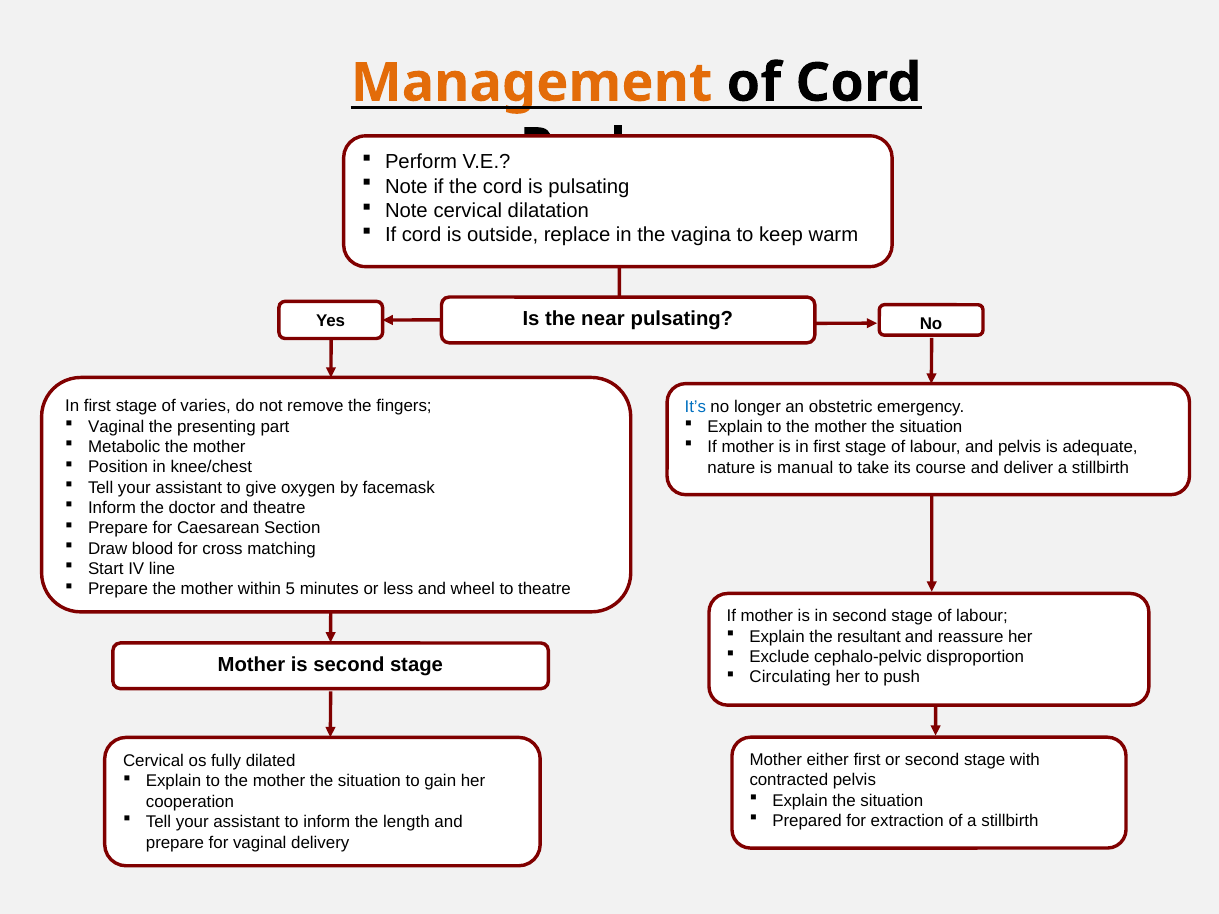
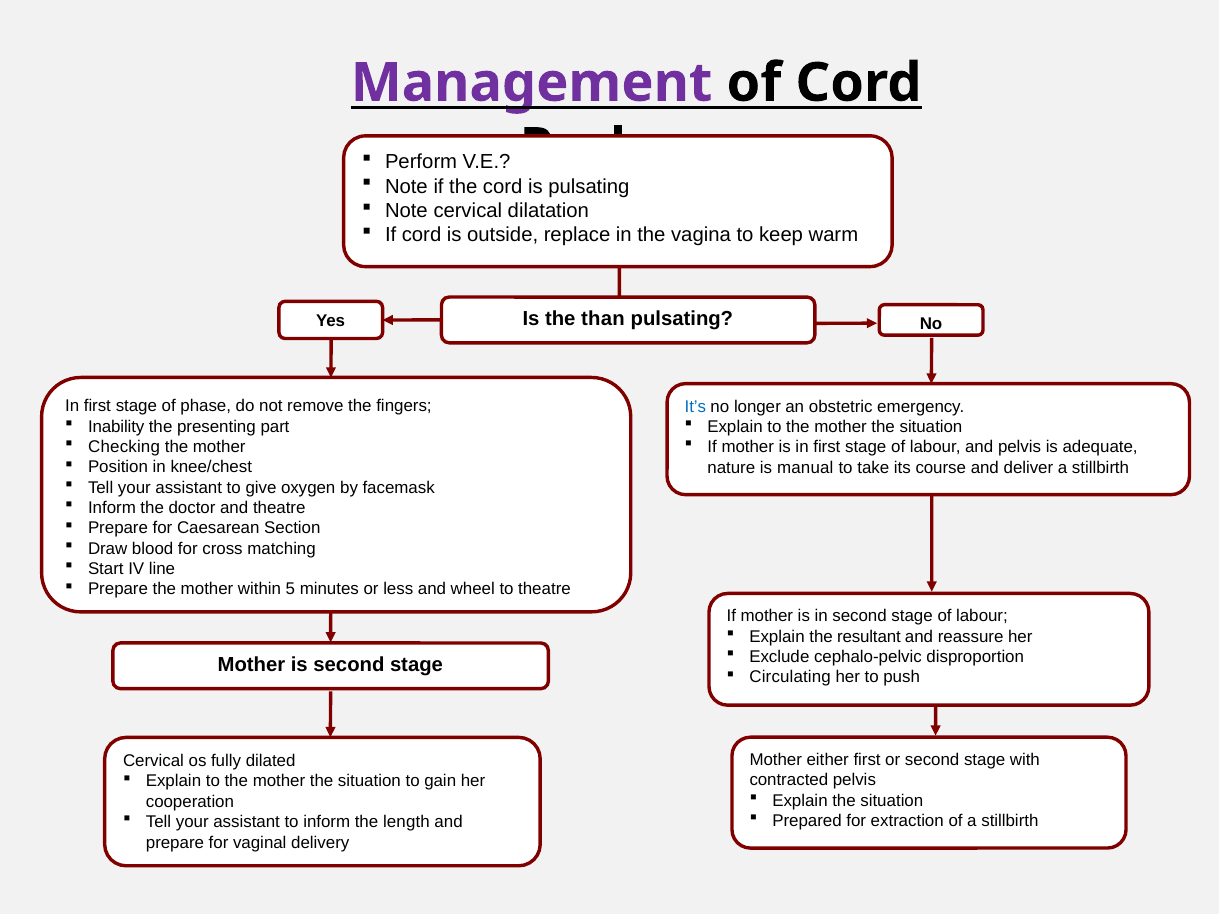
Management colour: orange -> purple
near: near -> than
varies: varies -> phase
Vaginal at (116, 427): Vaginal -> Inability
Metabolic: Metabolic -> Checking
